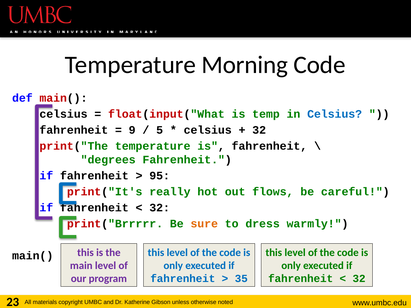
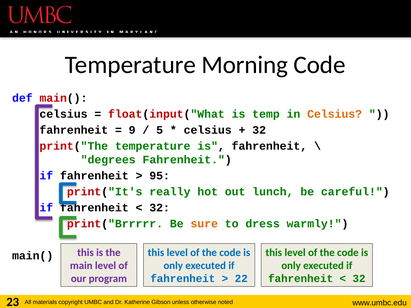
Celsius at (335, 114) colour: blue -> orange
flows: flows -> lunch
35: 35 -> 22
